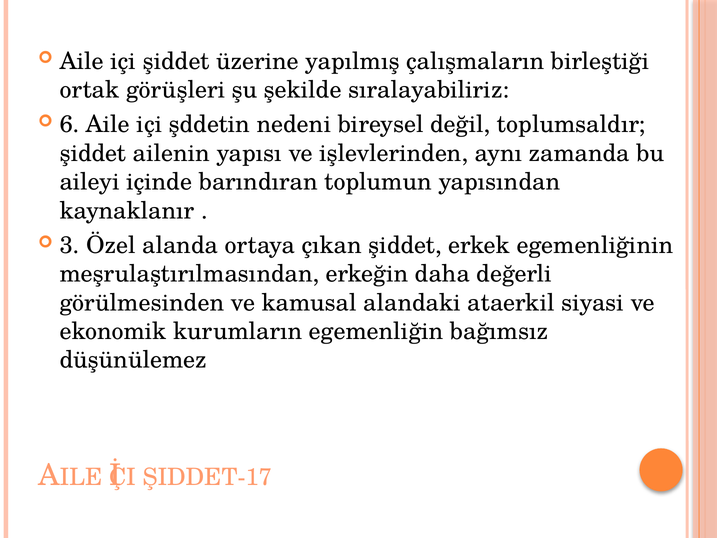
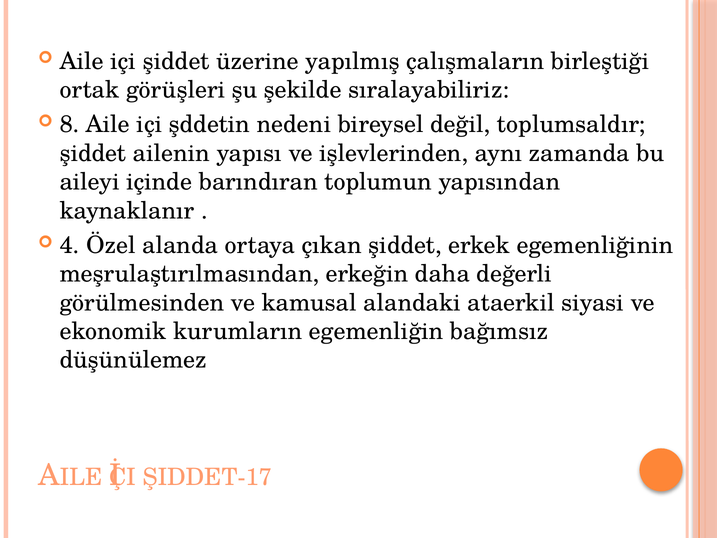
6: 6 -> 8
3: 3 -> 4
